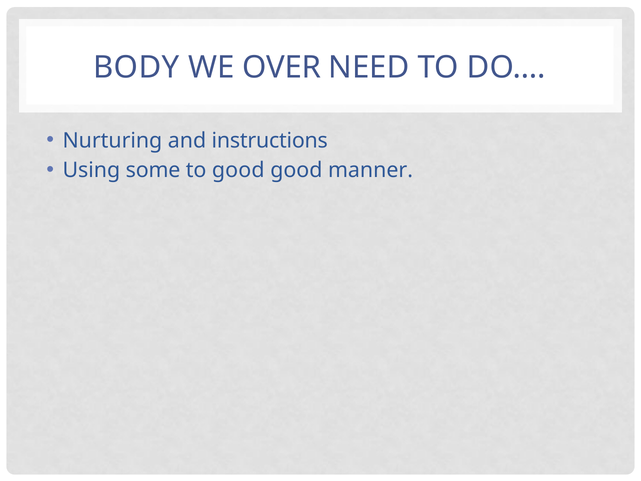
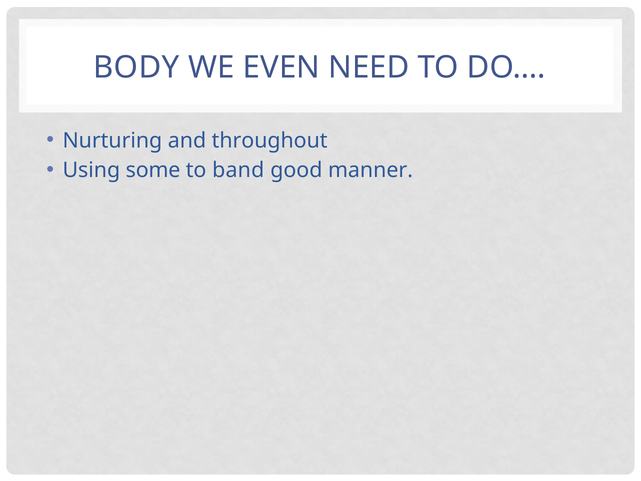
OVER: OVER -> EVEN
instructions: instructions -> throughout
to good: good -> band
